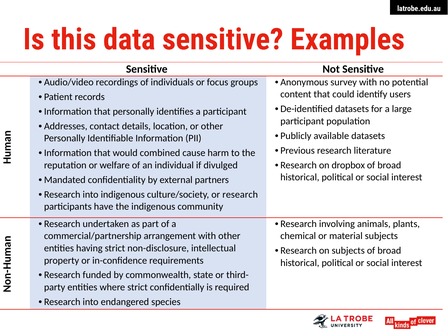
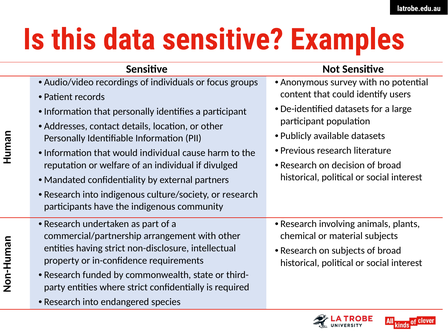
would combined: combined -> individual
dropbox: dropbox -> decision
